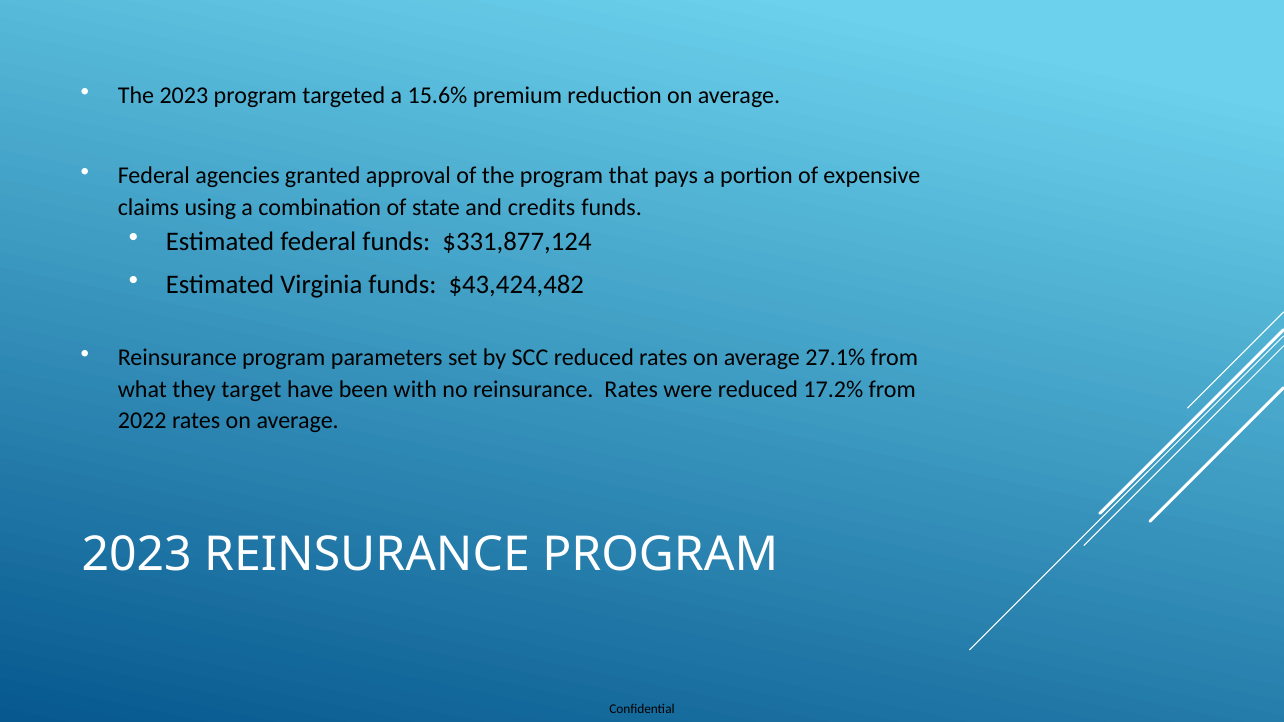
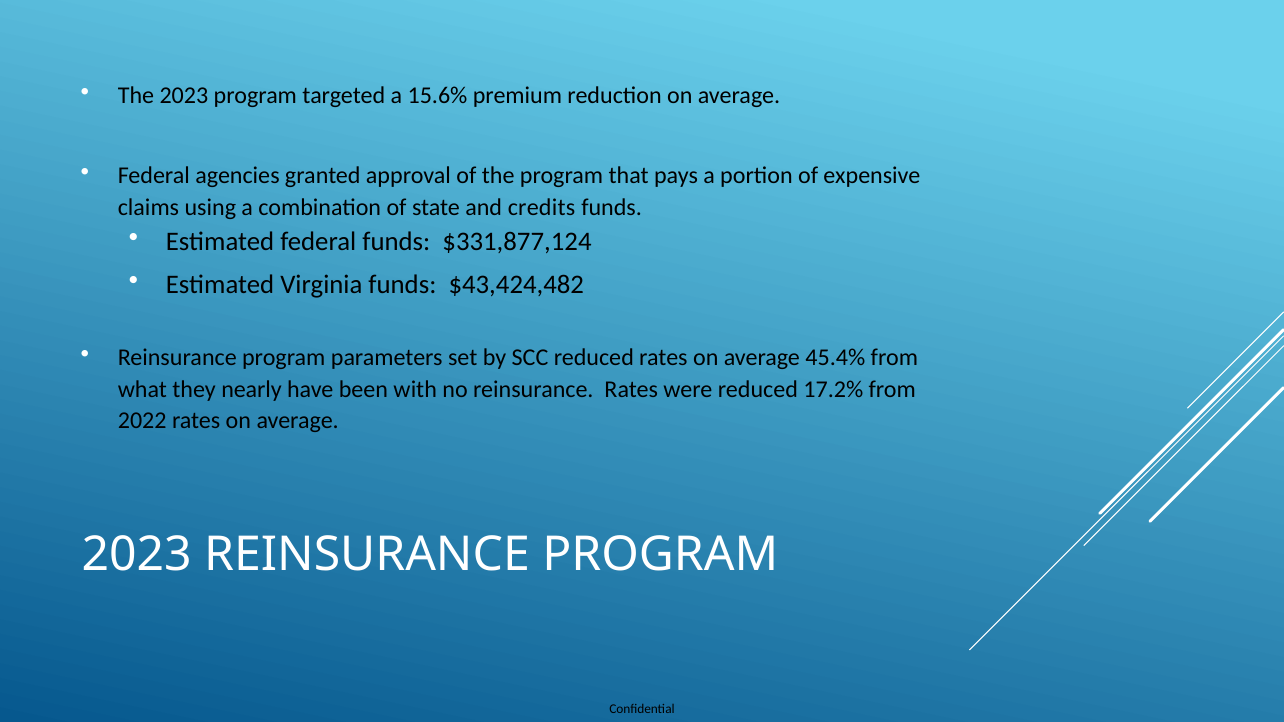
27.1%: 27.1% -> 45.4%
target: target -> nearly
